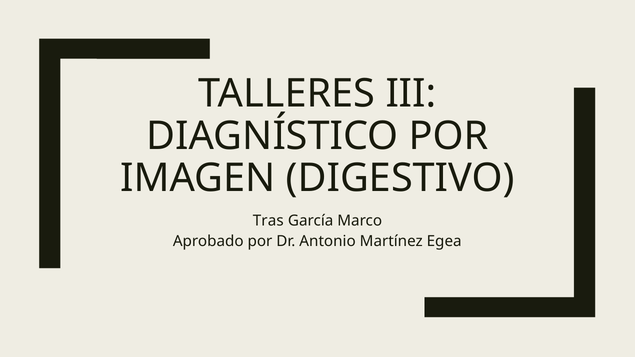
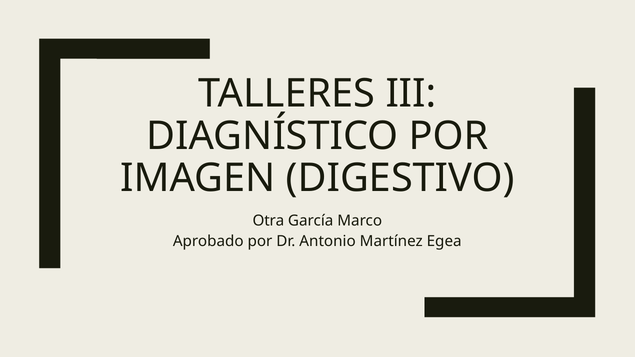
Tras: Tras -> Otra
